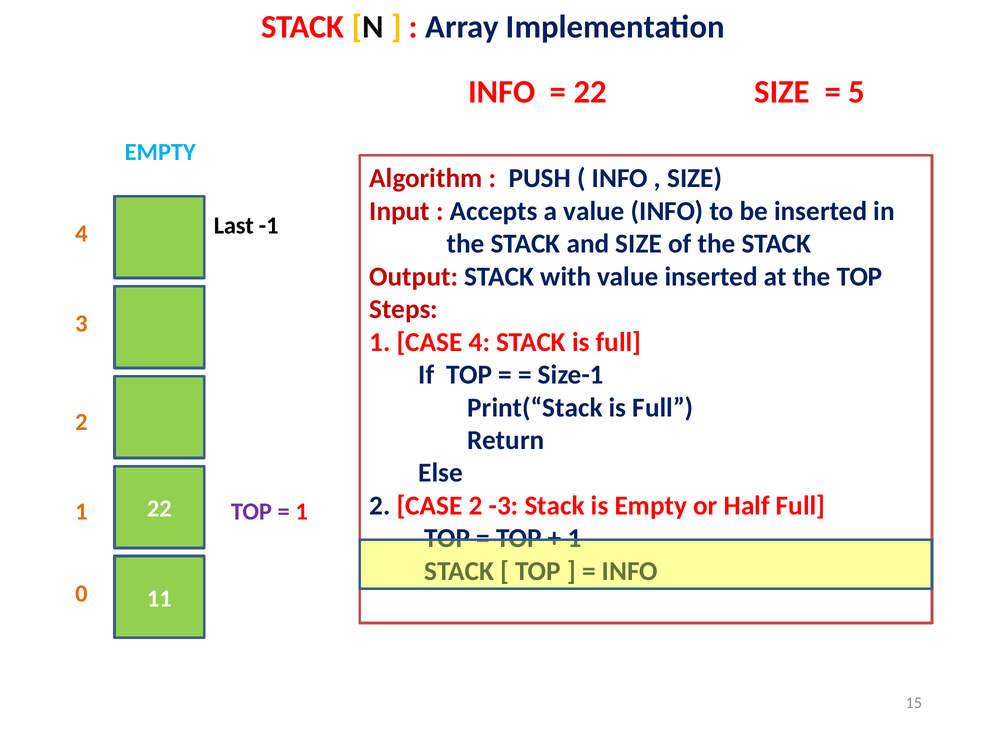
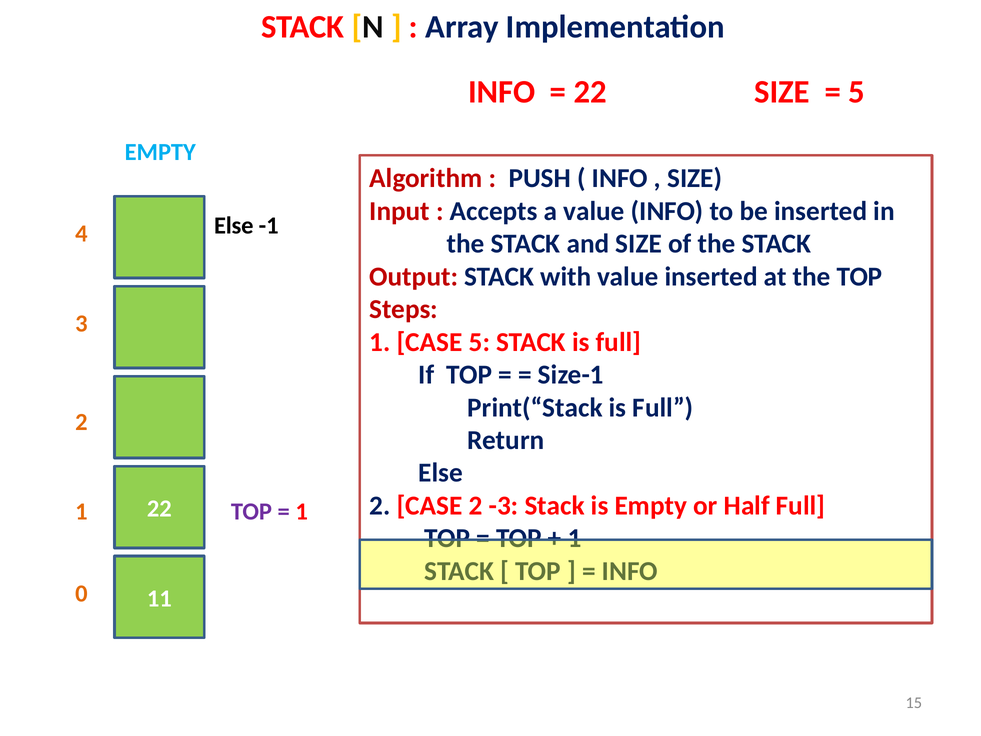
4 Last: Last -> Else
CASE 4: 4 -> 5
